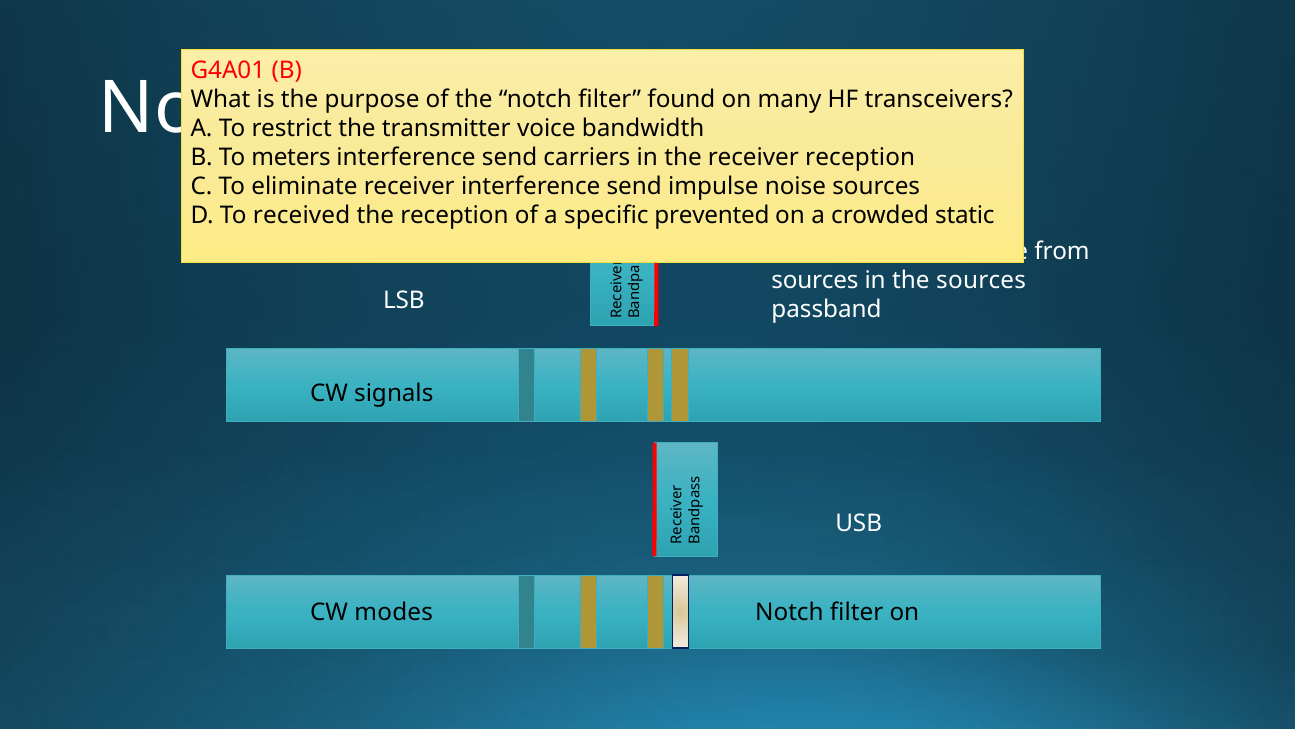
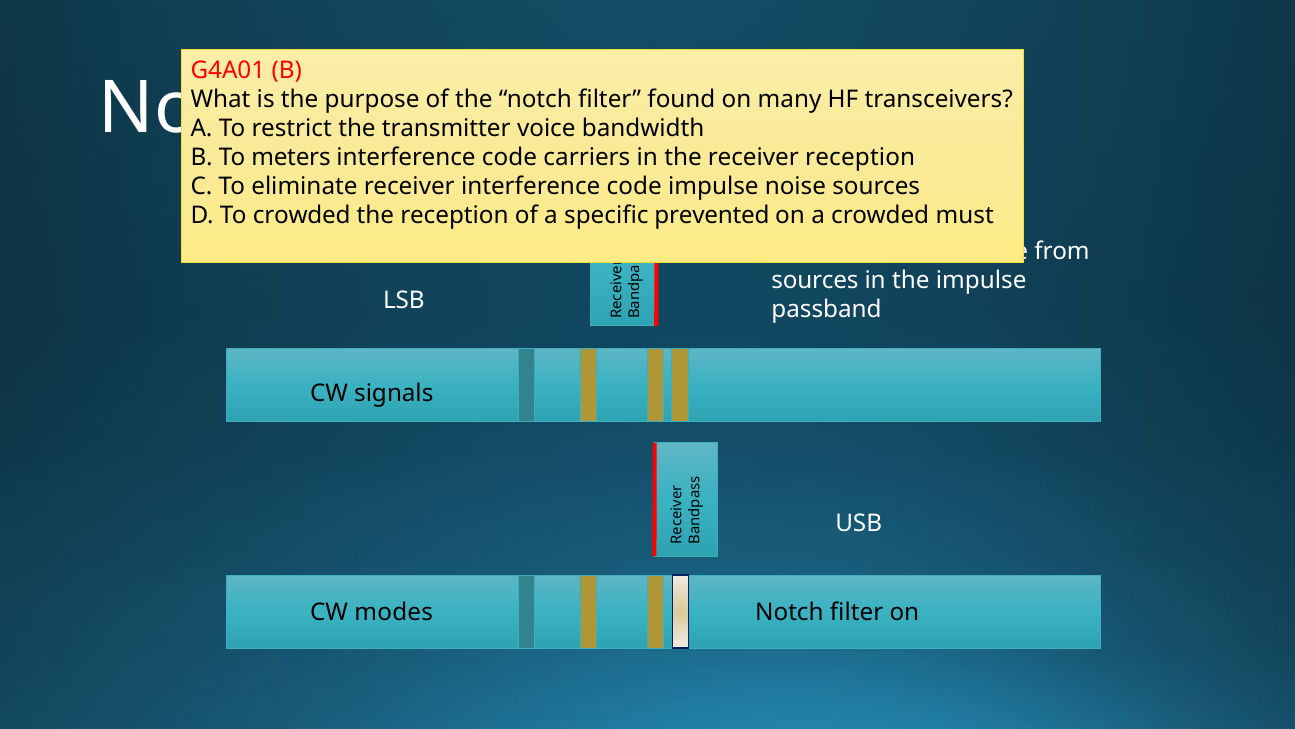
send at (510, 158): send -> code
receiver interference send: send -> code
To received: received -> crowded
static: static -> must
the sources: sources -> impulse
